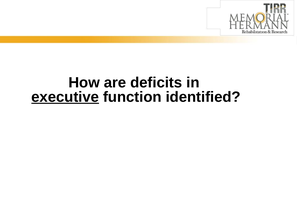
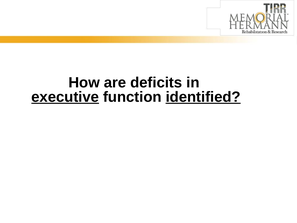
identified underline: none -> present
